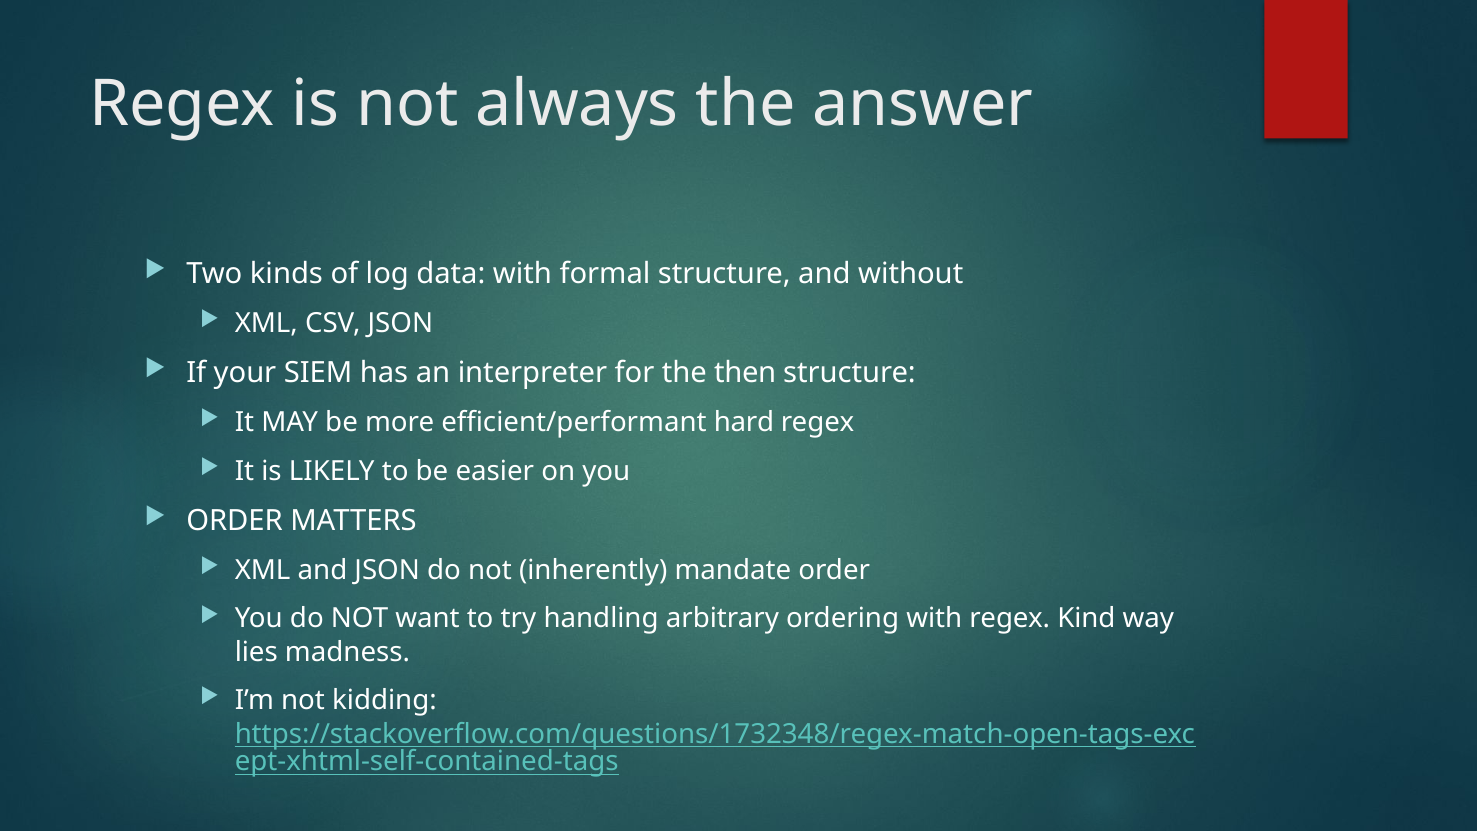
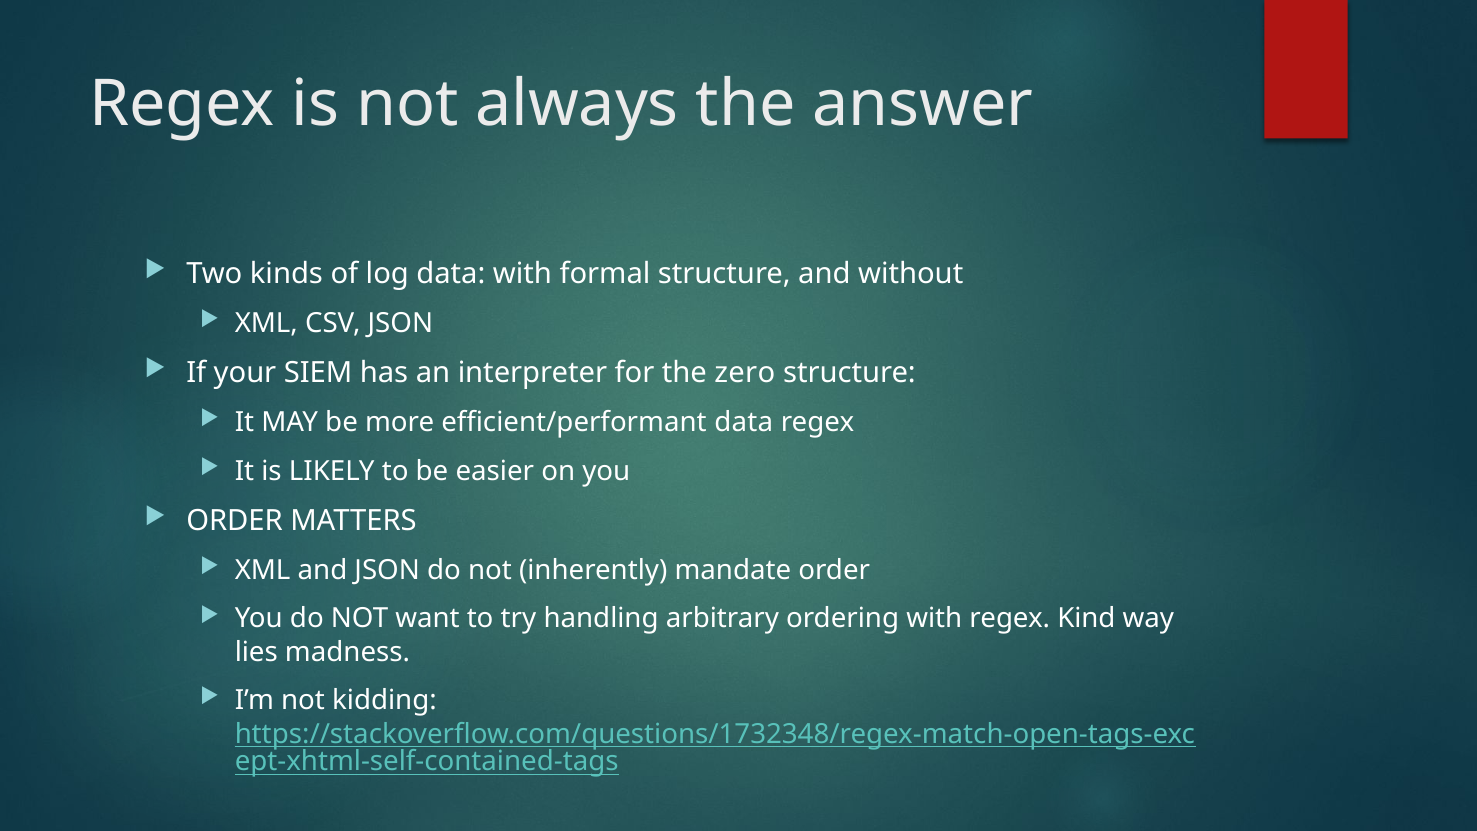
then: then -> zero
efficient/performant hard: hard -> data
